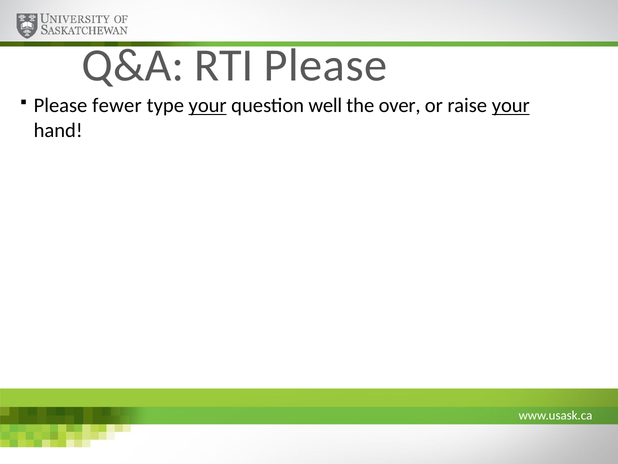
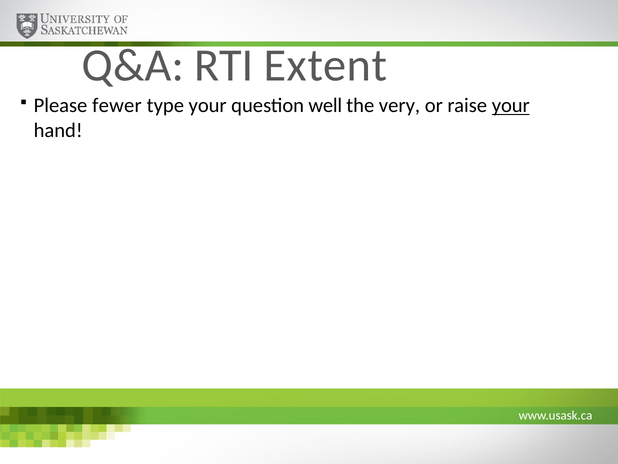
RTI Please: Please -> Extent
your at (208, 105) underline: present -> none
over: over -> very
